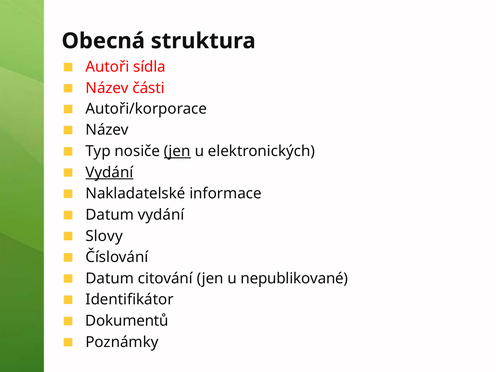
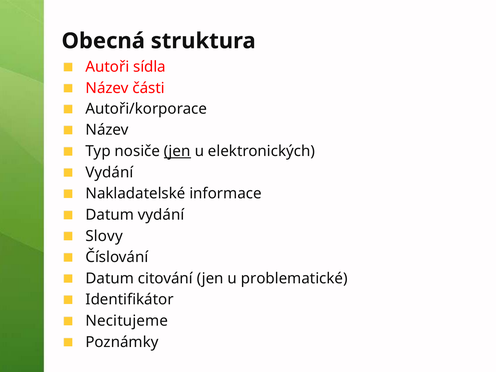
Vydání at (109, 172) underline: present -> none
nepublikované: nepublikované -> problematické
Dokumentů: Dokumentů -> Necitujeme
